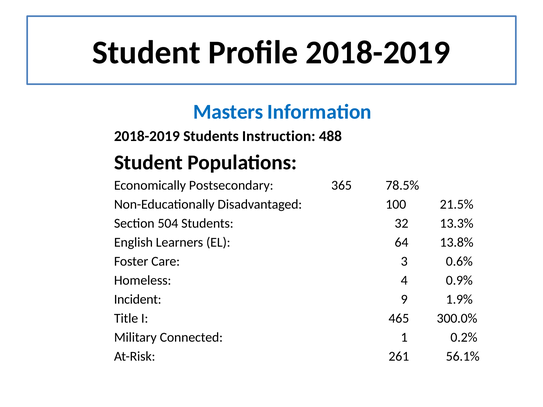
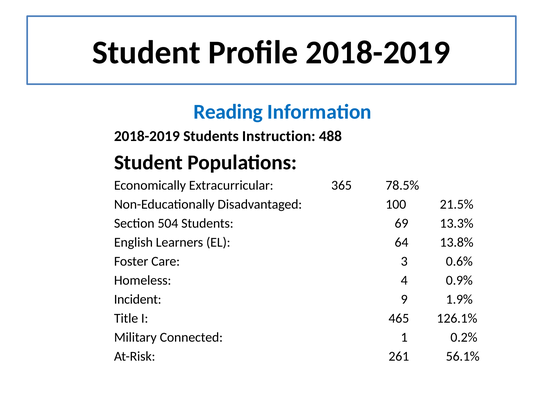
Masters: Masters -> Reading
Postsecondary: Postsecondary -> Extracurricular
32: 32 -> 69
300.0%: 300.0% -> 126.1%
